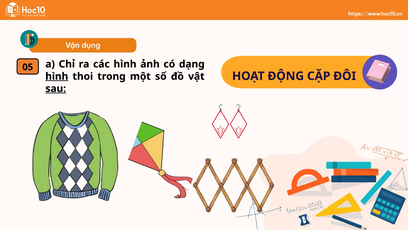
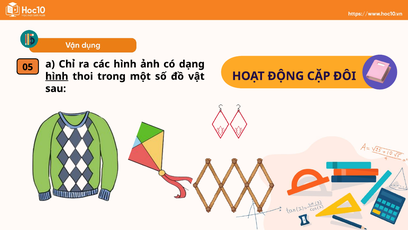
sau underline: present -> none
